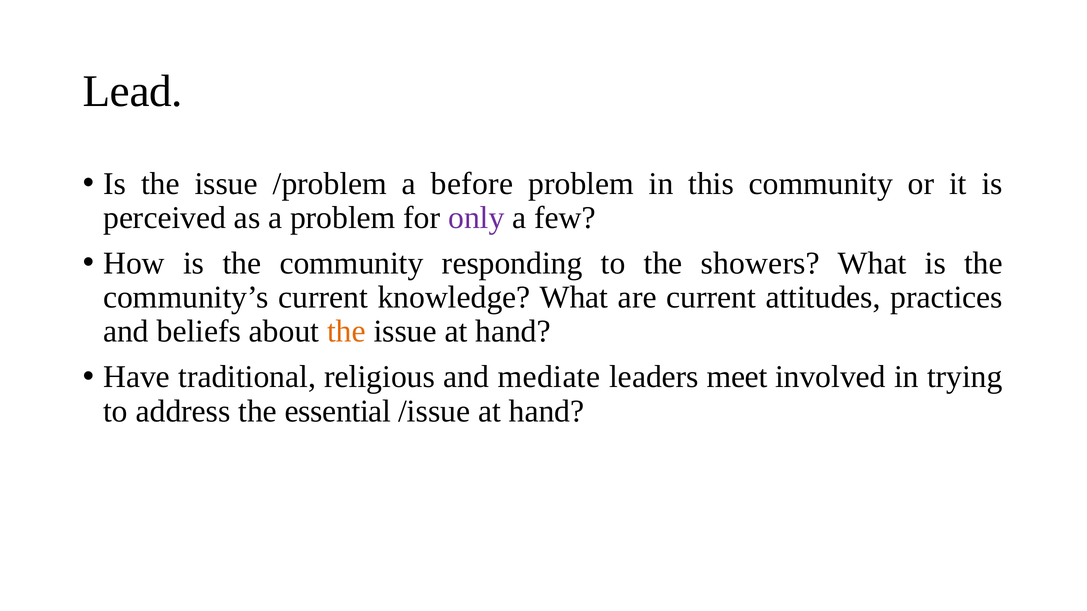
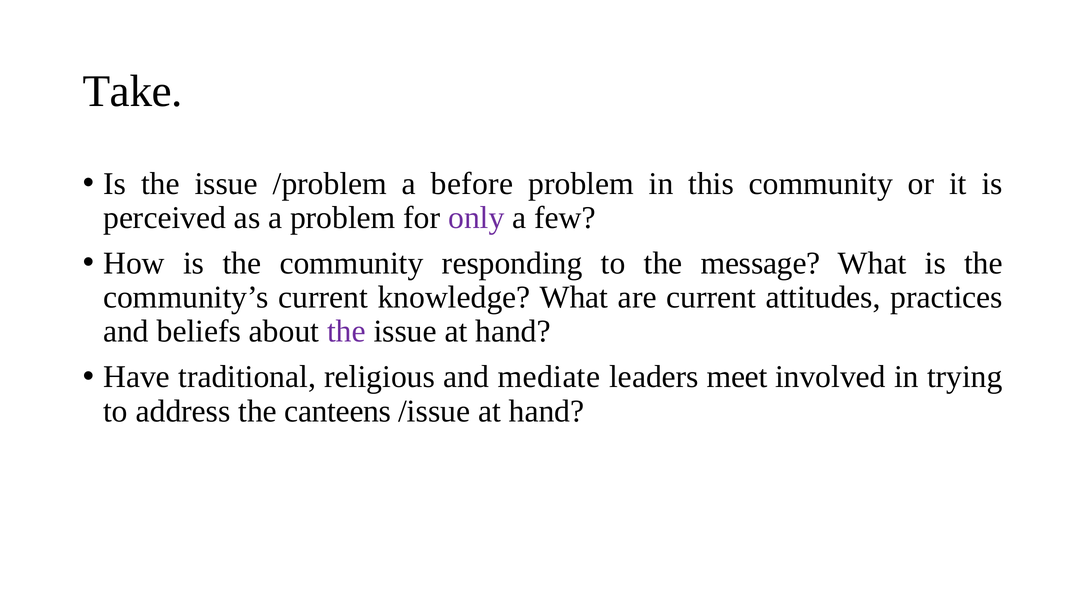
Lead: Lead -> Take
showers: showers -> message
the at (346, 332) colour: orange -> purple
essential: essential -> canteens
